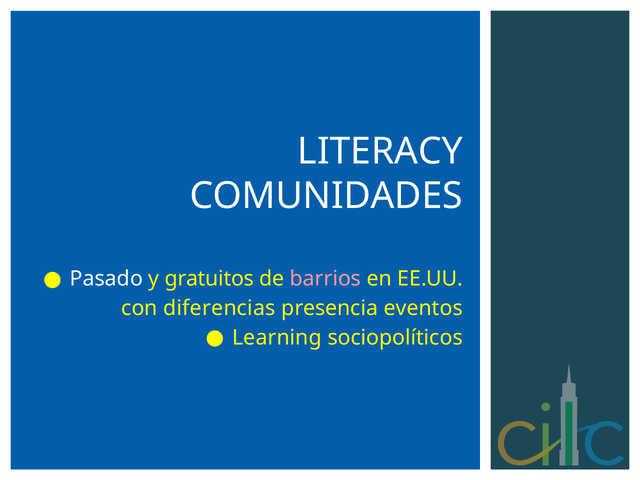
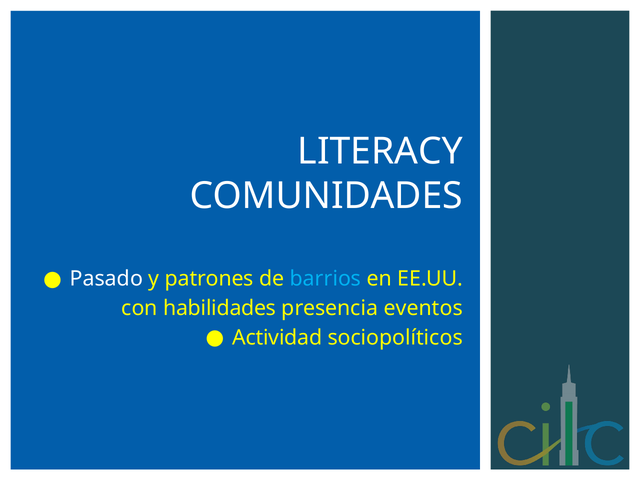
gratuitos: gratuitos -> patrones
barrios colour: pink -> light blue
diferencias: diferencias -> habilidades
Learning: Learning -> Actividad
